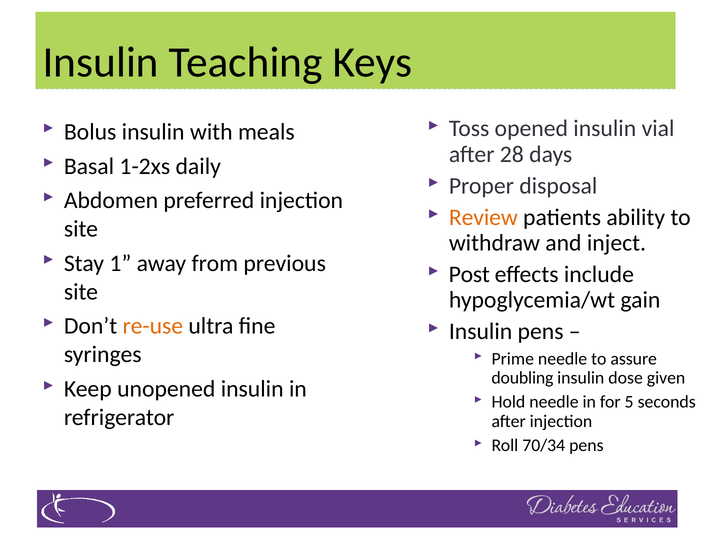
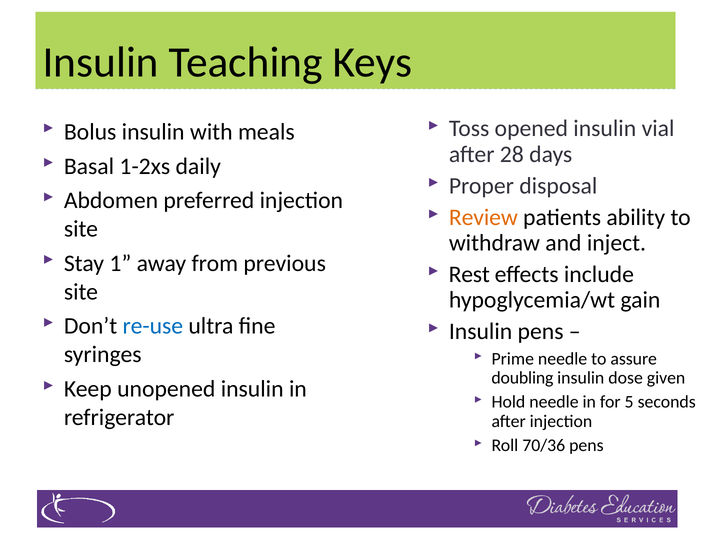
Post: Post -> Rest
re-use colour: orange -> blue
70/34: 70/34 -> 70/36
